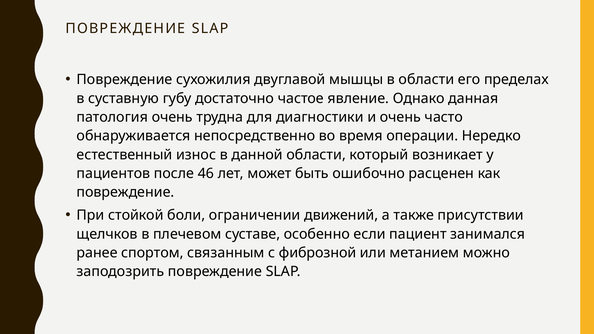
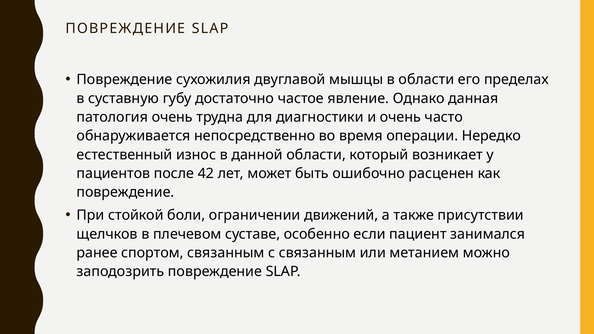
46: 46 -> 42
с фиброзной: фиброзной -> связанным
